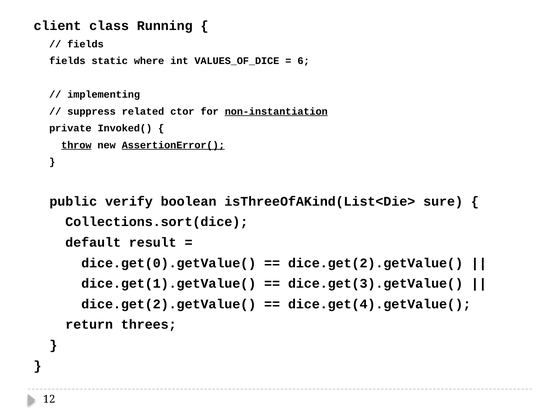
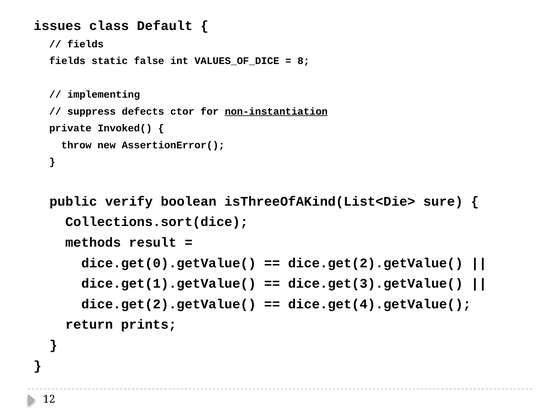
client: client -> issues
Running: Running -> Default
where: where -> false
6: 6 -> 8
related: related -> defects
throw underline: present -> none
AssertionError( underline: present -> none
default: default -> methods
threes: threes -> prints
